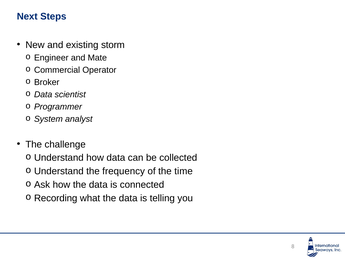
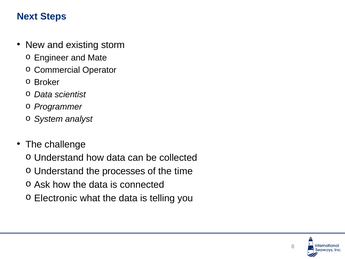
frequency: frequency -> processes
Recording: Recording -> Electronic
